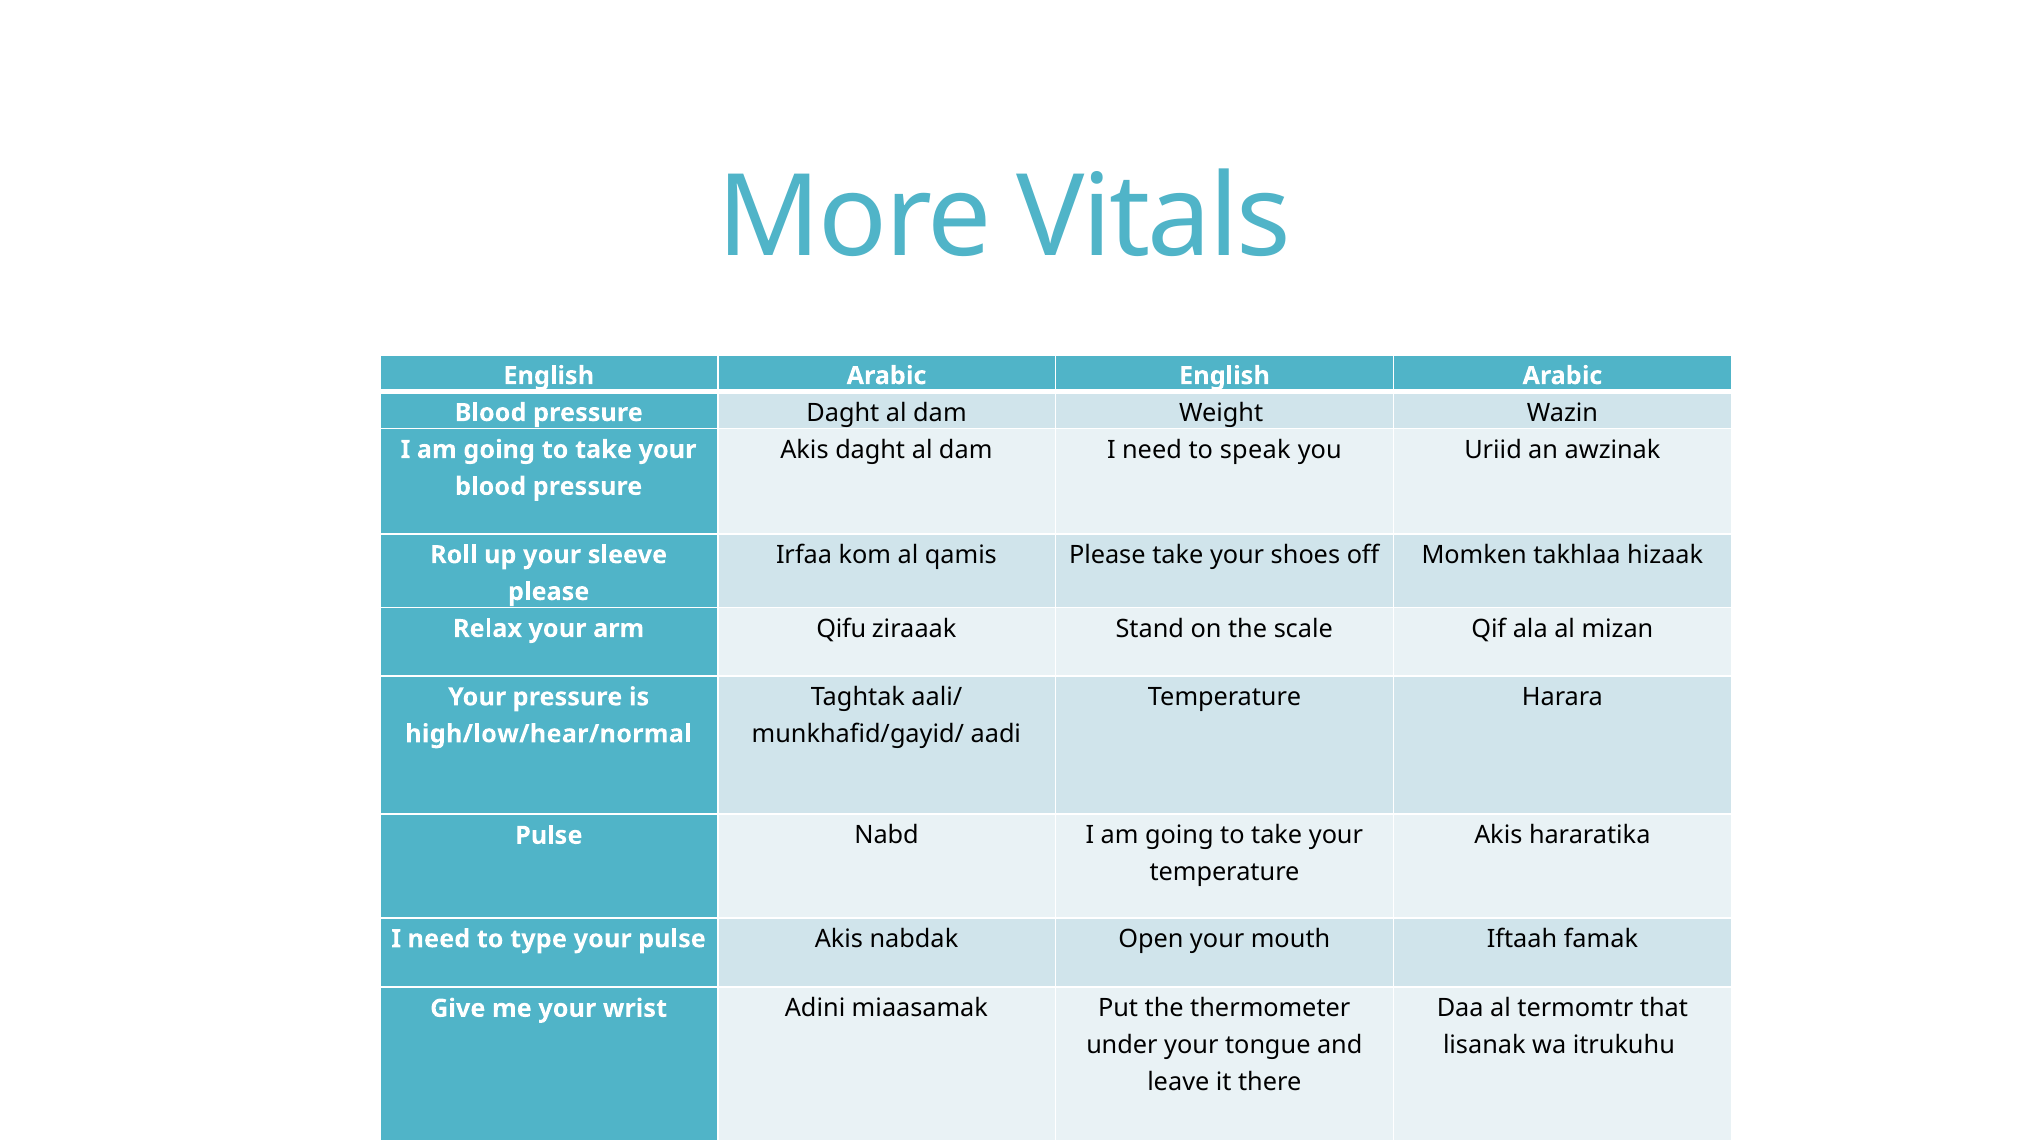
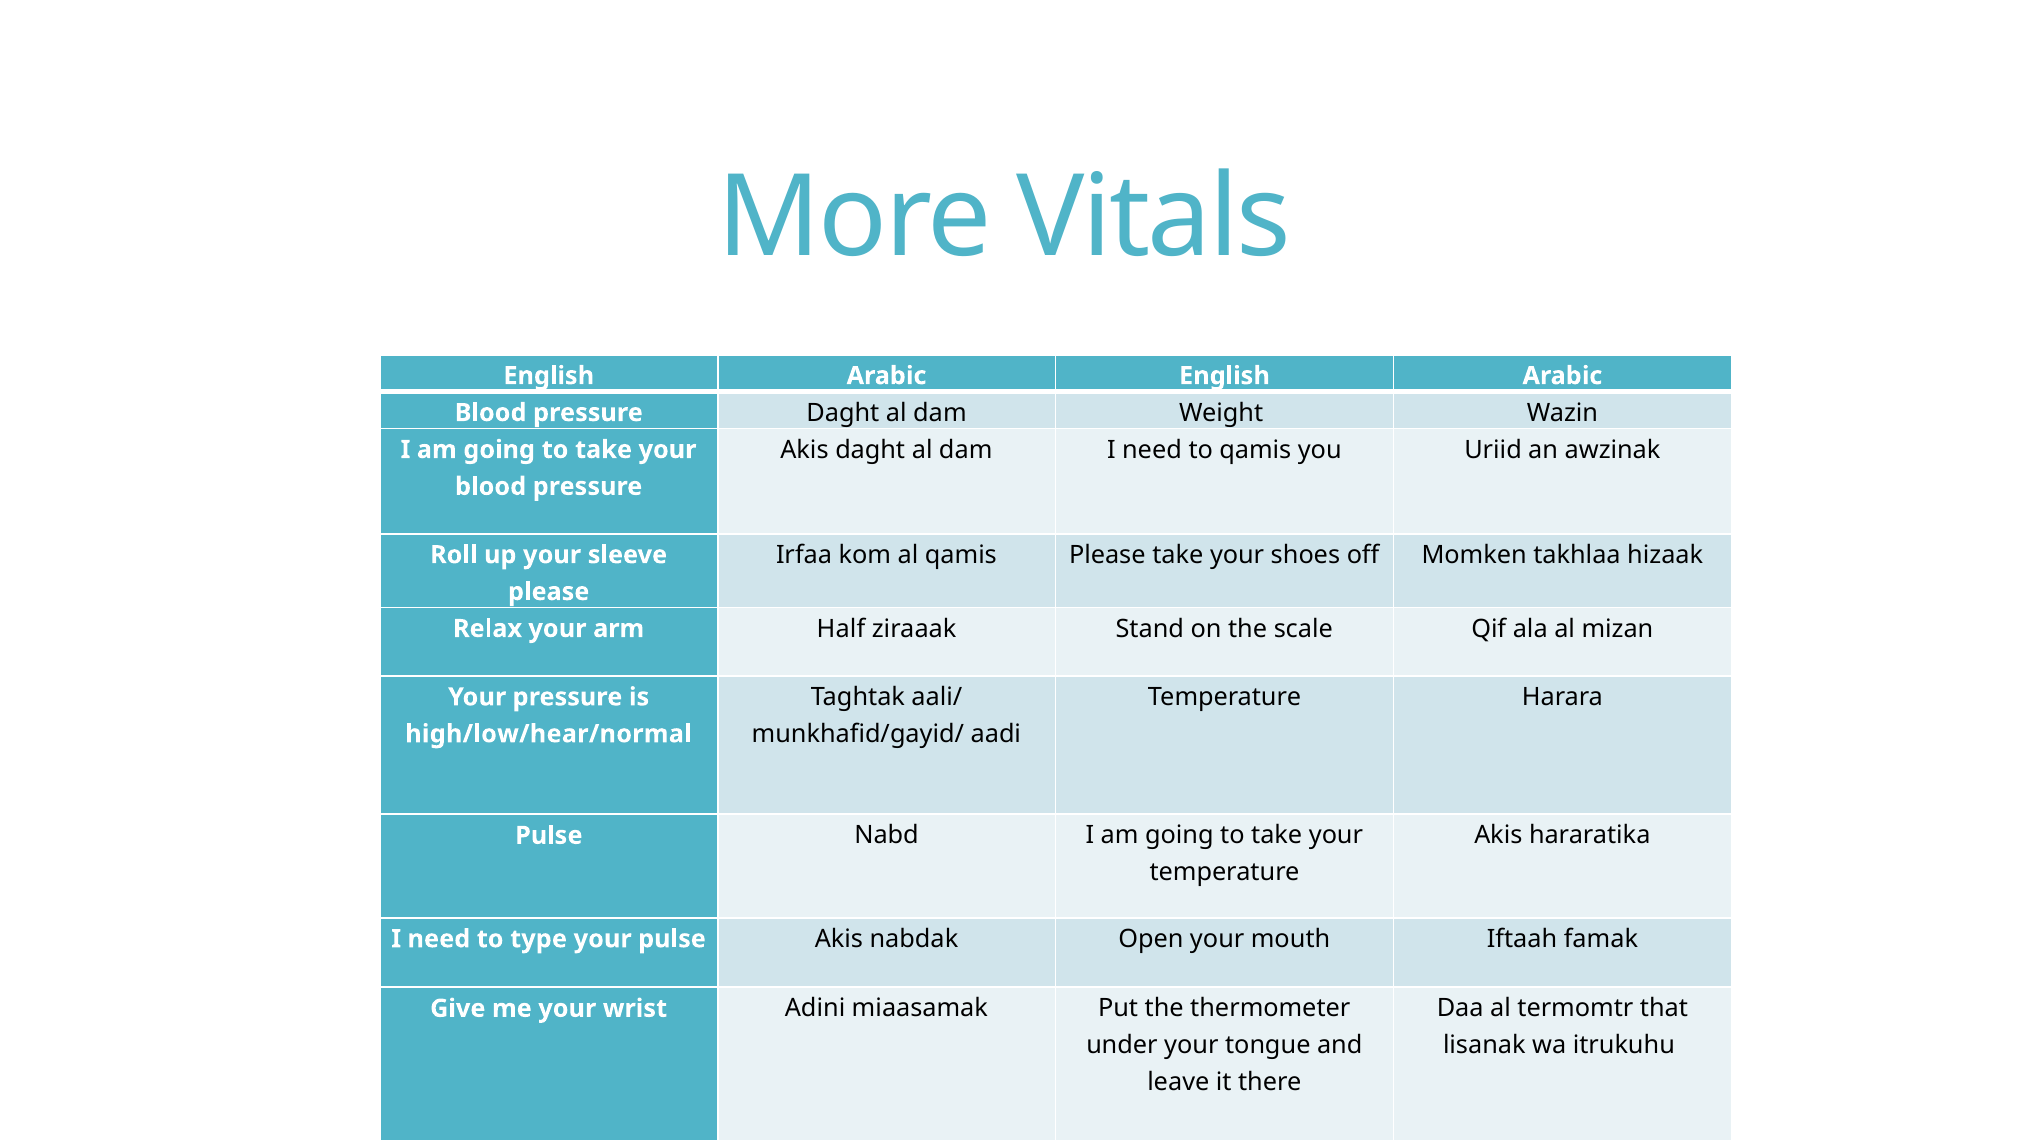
to speak: speak -> qamis
Qifu: Qifu -> Half
